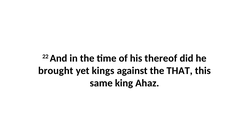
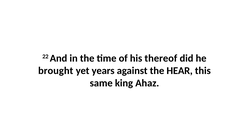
kings: kings -> years
THAT: THAT -> HEAR
